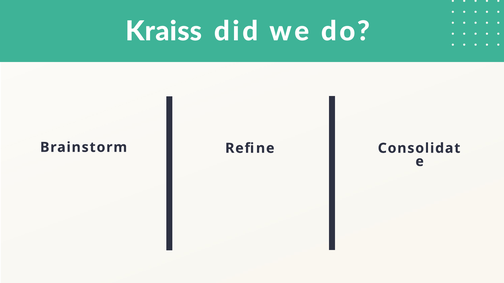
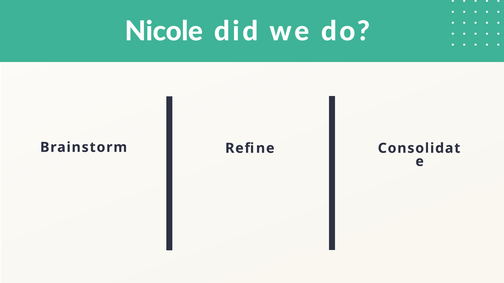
Kraiss: Kraiss -> Nicole
